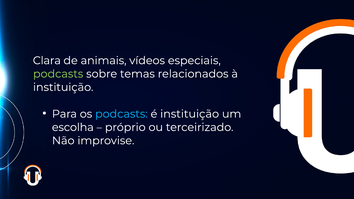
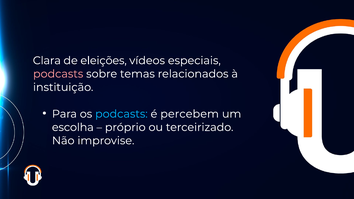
animais: animais -> eleições
podcasts at (58, 74) colour: light green -> pink
é instituição: instituição -> percebem
